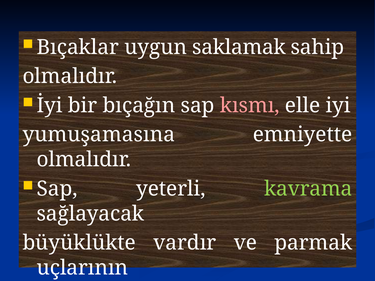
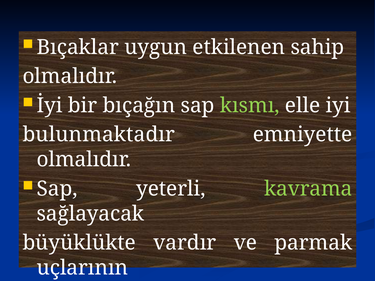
saklamak: saklamak -> etkilenen
kısmı colour: pink -> light green
yumuşamasına: yumuşamasına -> bulunmaktadır
